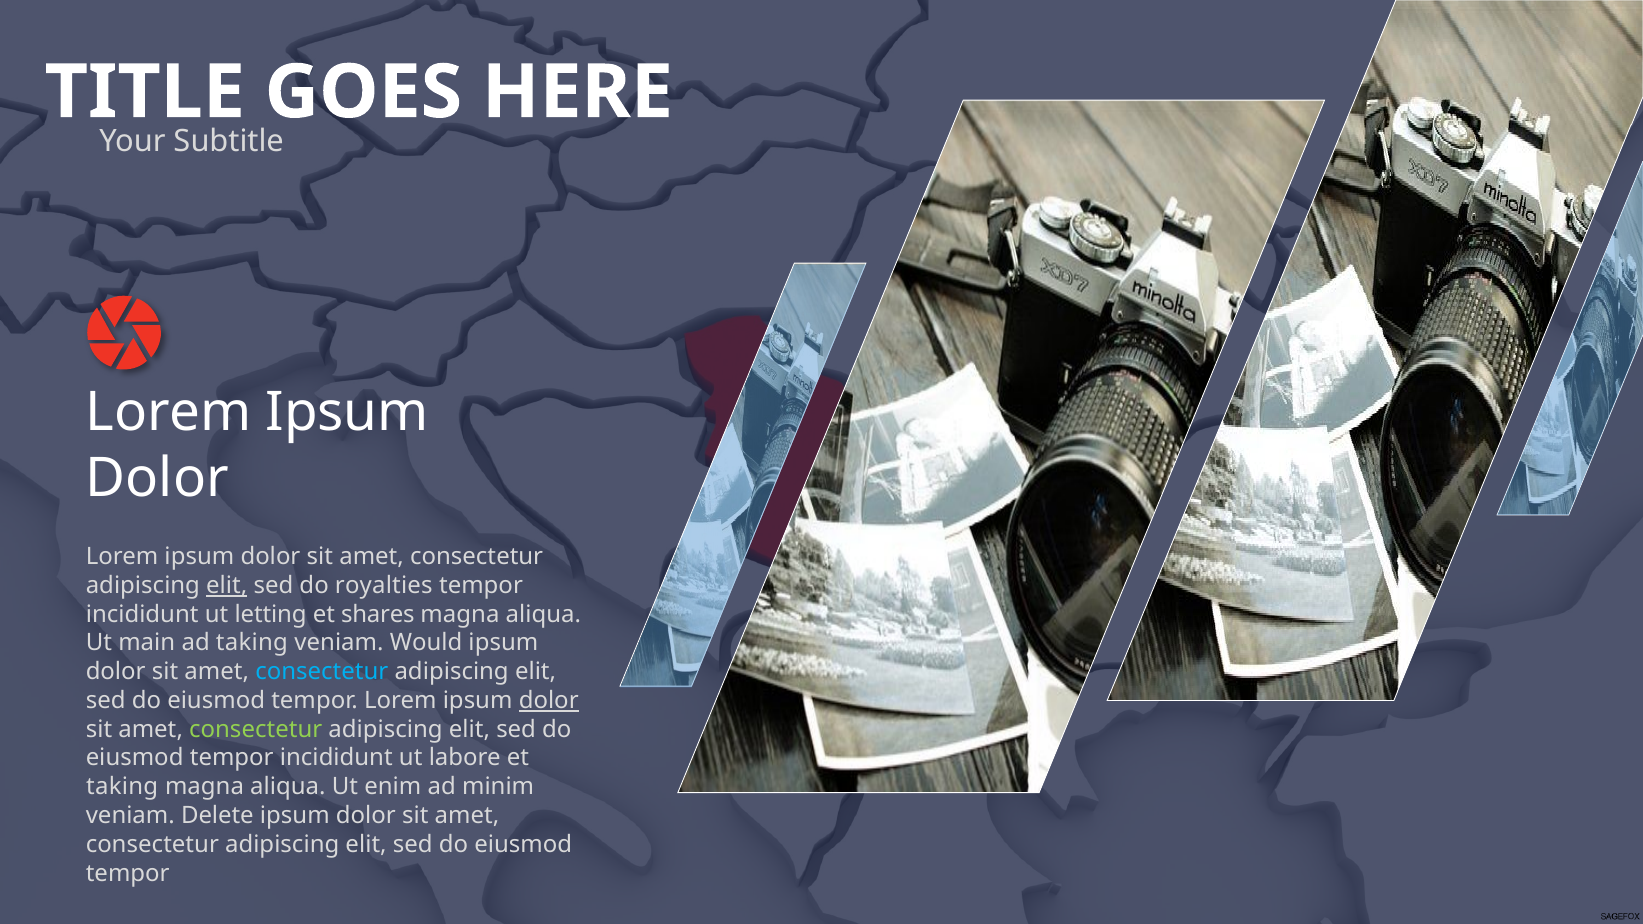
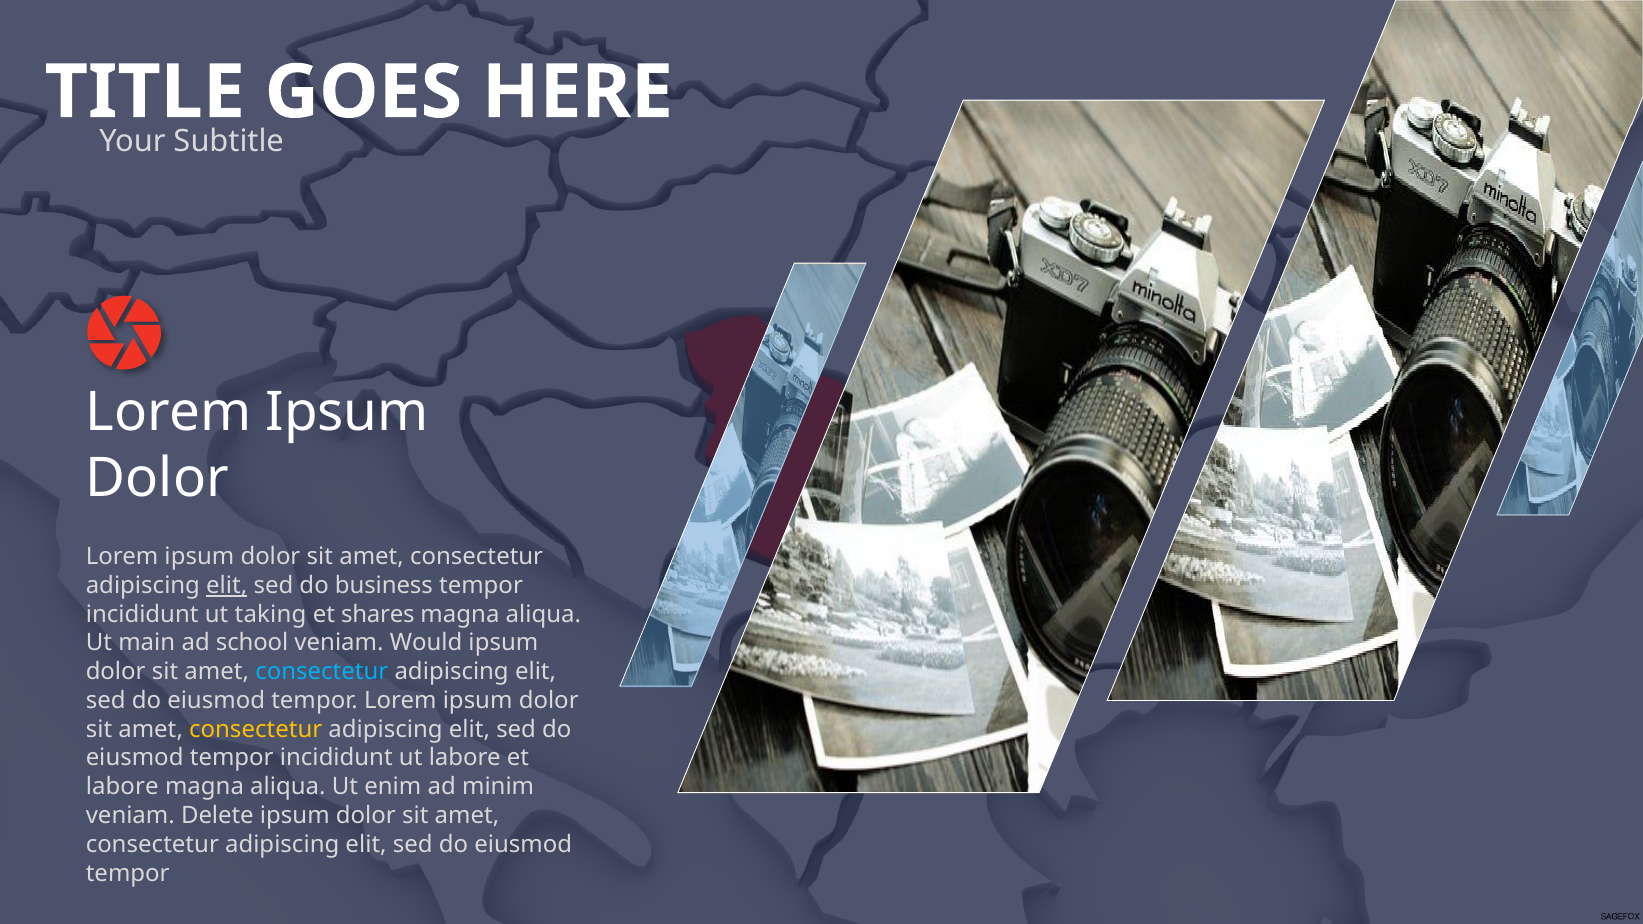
royalties: royalties -> business
letting: letting -> taking
ad taking: taking -> school
dolor at (549, 701) underline: present -> none
consectetur at (256, 729) colour: light green -> yellow
taking at (122, 787): taking -> labore
